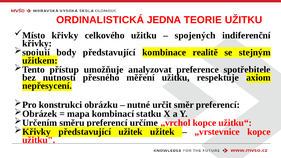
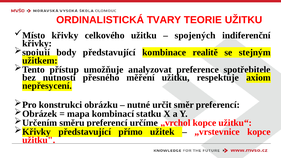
JEDNA: JEDNA -> TVARY
představující užitek: užitek -> přímo
